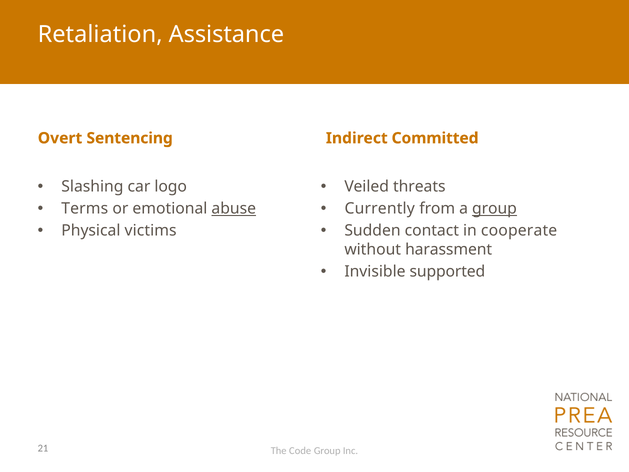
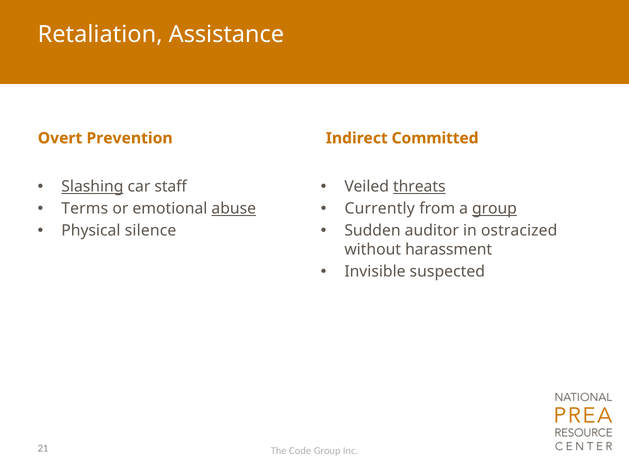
Sentencing: Sentencing -> Prevention
Slashing underline: none -> present
logo: logo -> staff
threats underline: none -> present
victims: victims -> silence
contact: contact -> auditor
cooperate: cooperate -> ostracized
supported: supported -> suspected
